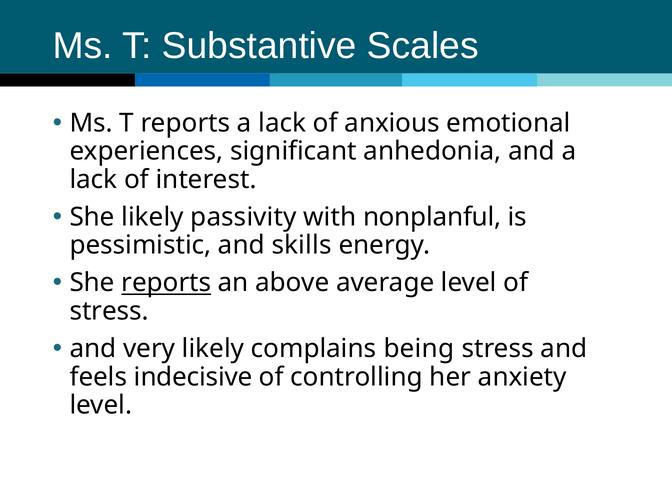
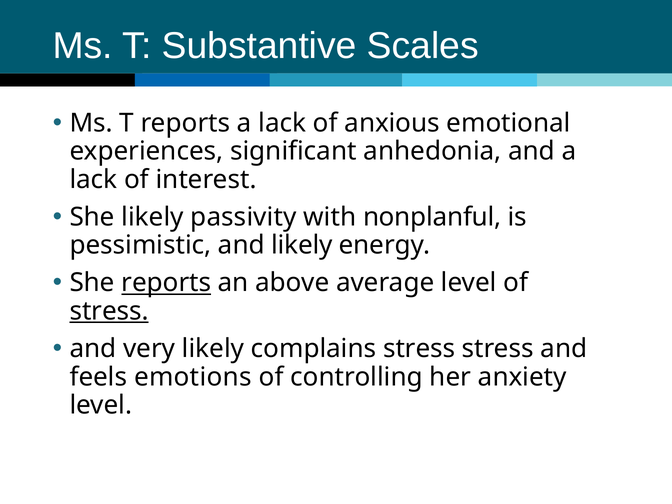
and skills: skills -> likely
stress at (109, 311) underline: none -> present
complains being: being -> stress
indecisive: indecisive -> emotions
